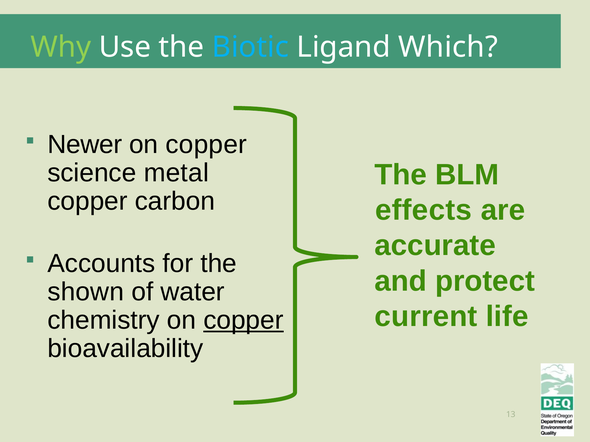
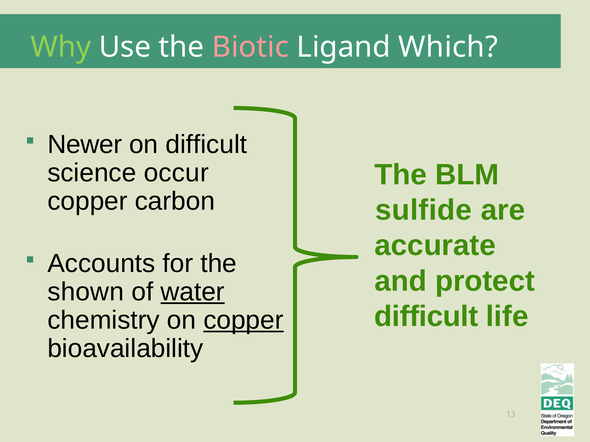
Biotic colour: light blue -> pink
copper at (206, 145): copper -> difficult
metal: metal -> occur
effects: effects -> sulfide
water underline: none -> present
current at (426, 317): current -> difficult
